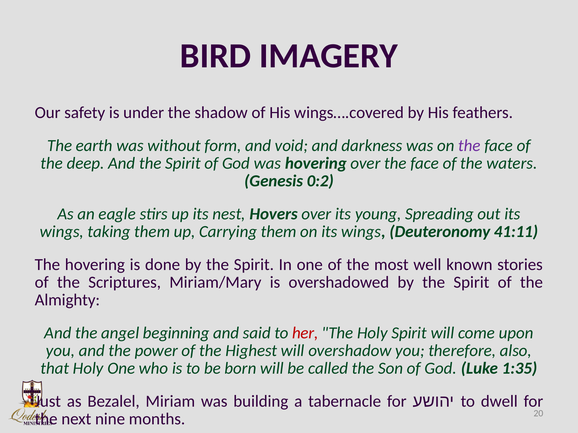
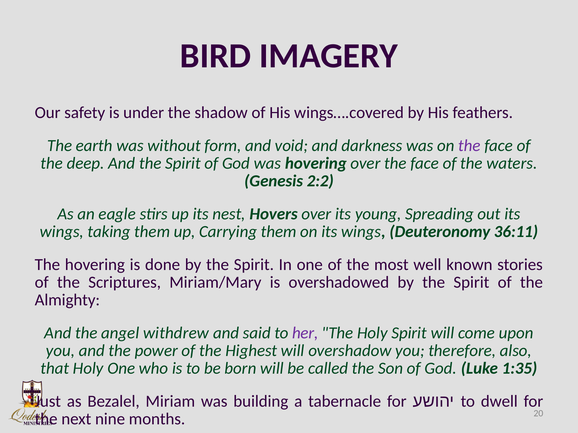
0:2: 0:2 -> 2:2
41:11: 41:11 -> 36:11
beginning: beginning -> withdrew
her colour: red -> purple
